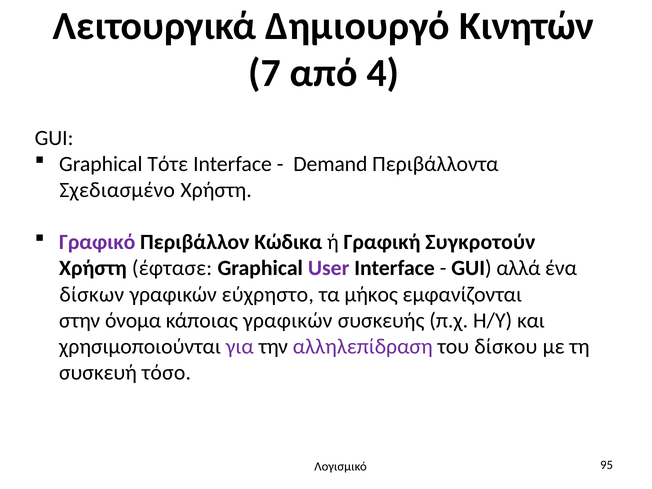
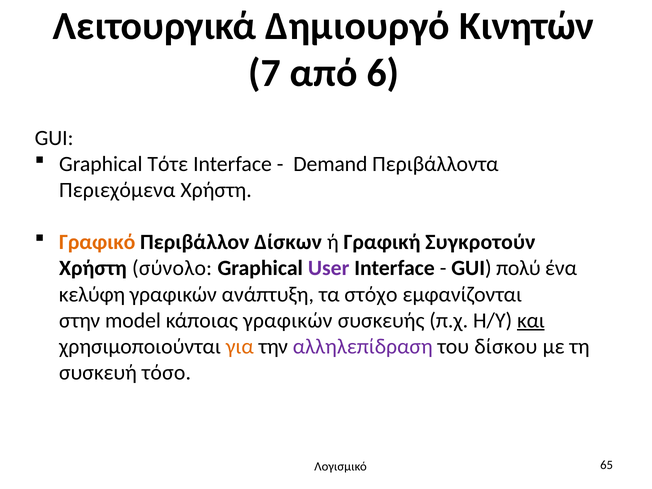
4: 4 -> 6
Σχεδιασμένο: Σχεδιασμένο -> Περιεχόμενα
Γραφικό colour: purple -> orange
Κώδικα: Κώδικα -> Δίσκων
έφτασε: έφτασε -> σύνολο
αλλά: αλλά -> πολύ
δίσκων: δίσκων -> κελύφη
εύχρηστο: εύχρηστο -> ανάπτυξη
μήκος: μήκος -> στόχο
όνομα: όνομα -> model
και underline: none -> present
για colour: purple -> orange
95: 95 -> 65
